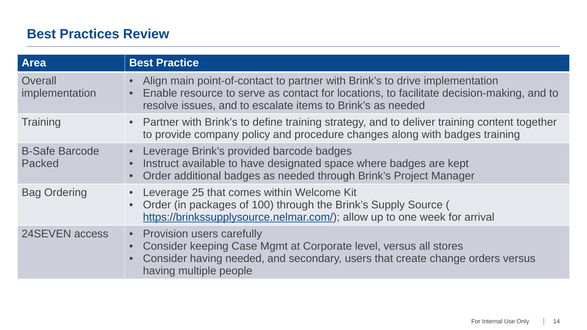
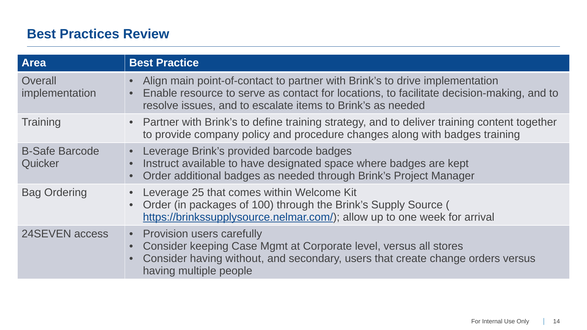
Packed: Packed -> Quicker
having needed: needed -> without
